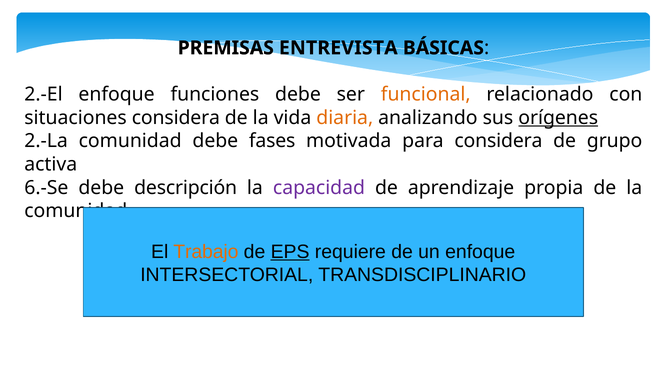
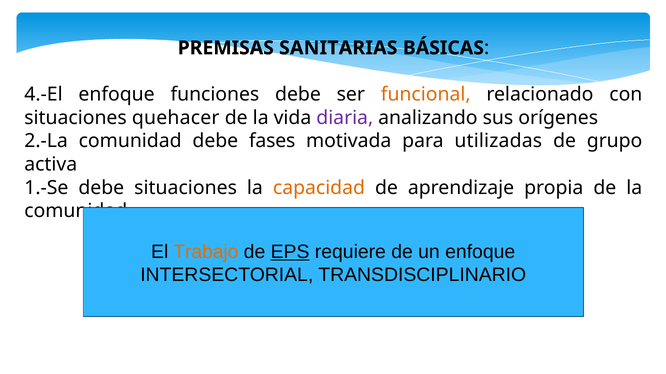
ENTREVISTA: ENTREVISTA -> SANITARIAS
2.-El: 2.-El -> 4.-El
situaciones considera: considera -> quehacer
diaria colour: orange -> purple
orígenes underline: present -> none
para considera: considera -> utilizadas
6.-Se: 6.-Se -> 1.-Se
debe descripción: descripción -> situaciones
capacidad colour: purple -> orange
